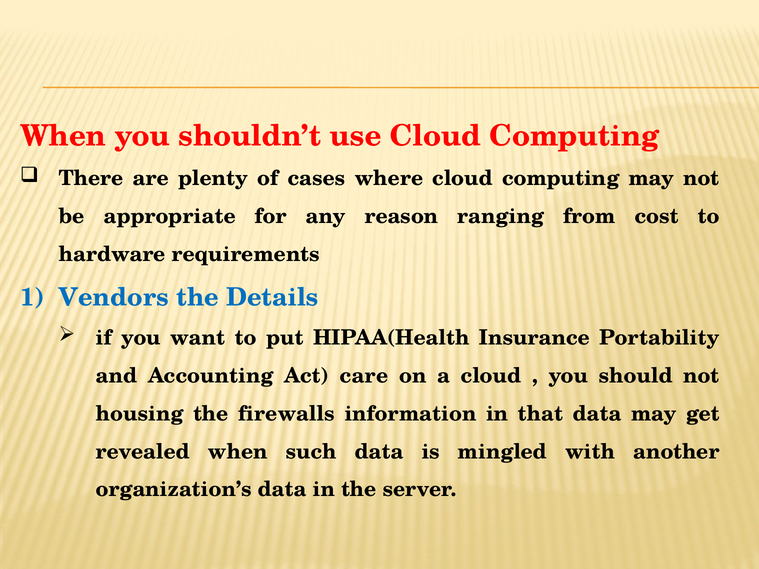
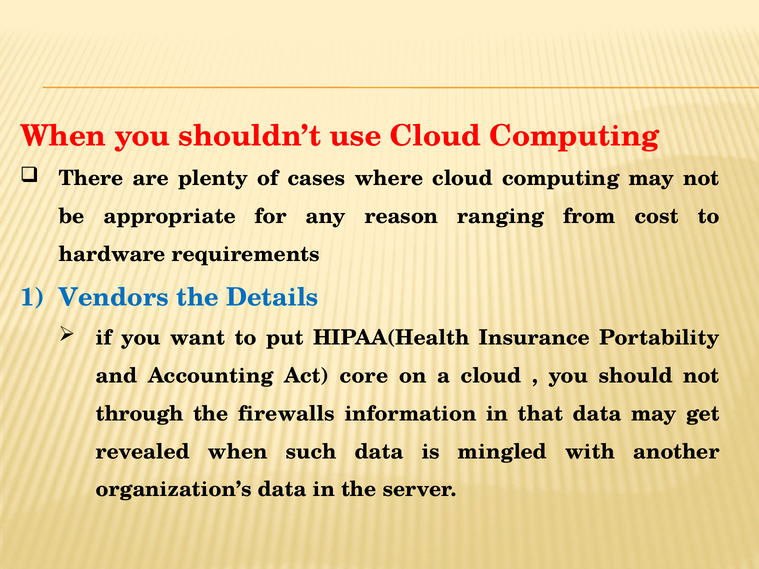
care: care -> core
housing: housing -> through
